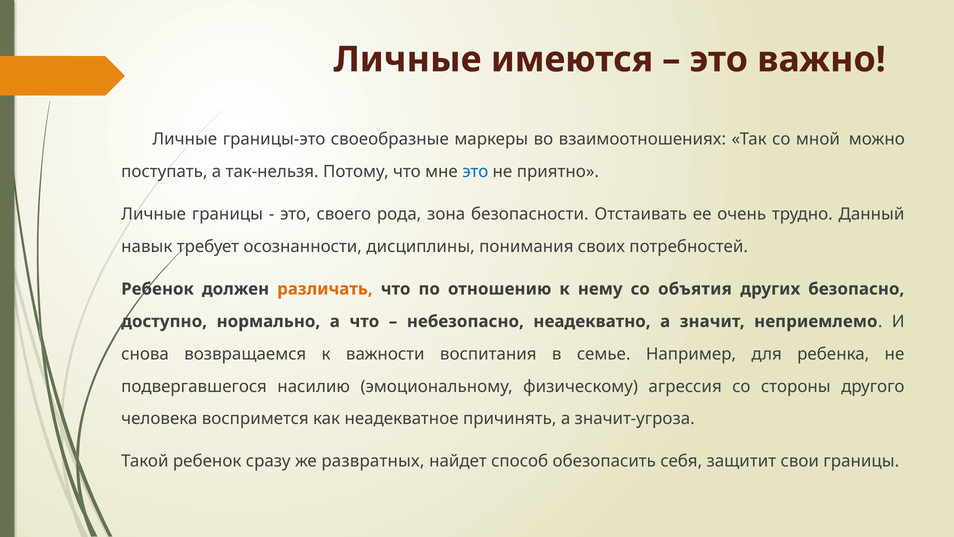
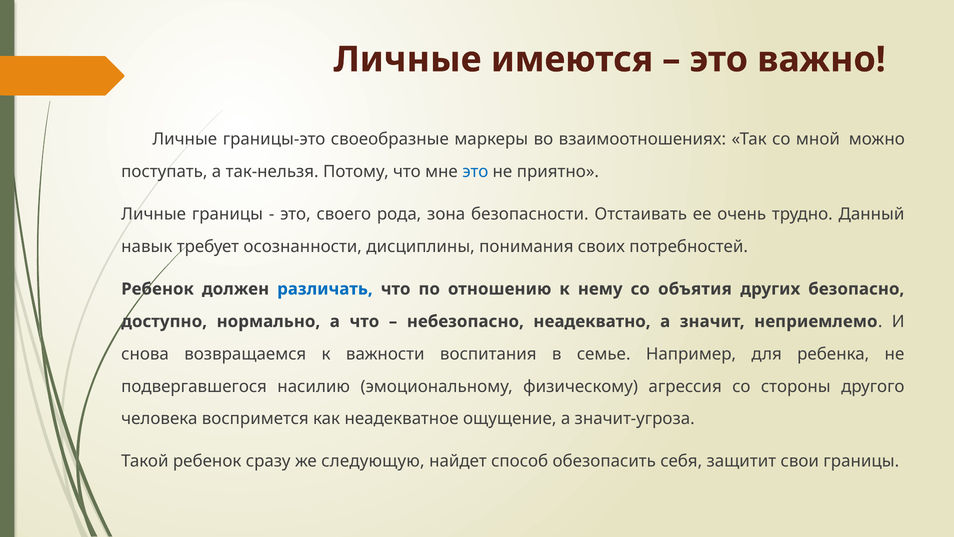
различать colour: orange -> blue
причинять: причинять -> ощущение
развратных: развратных -> следующую
